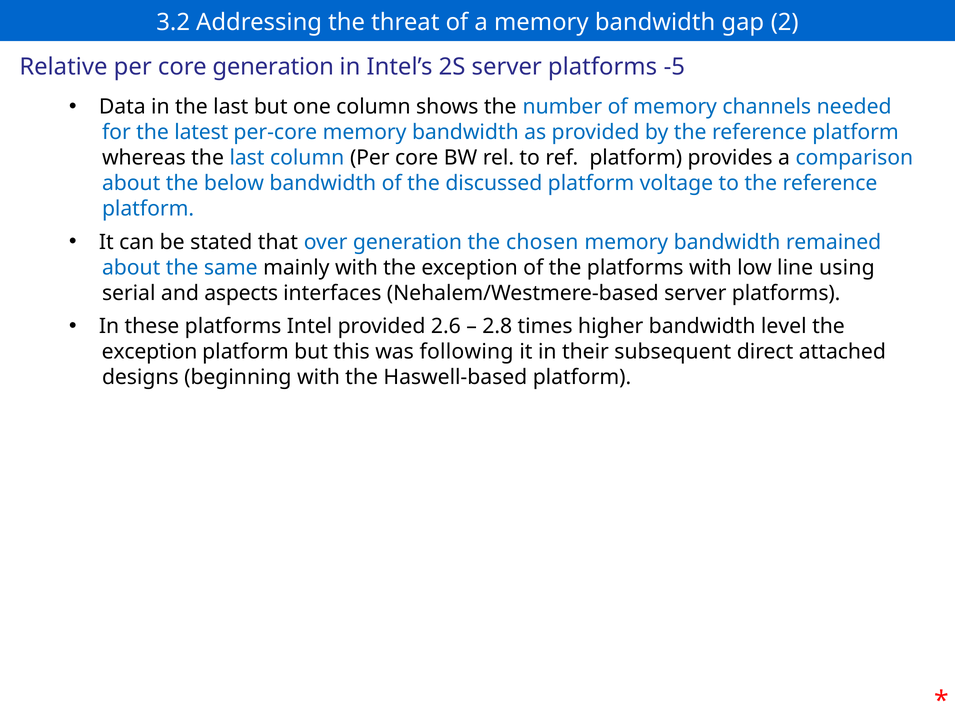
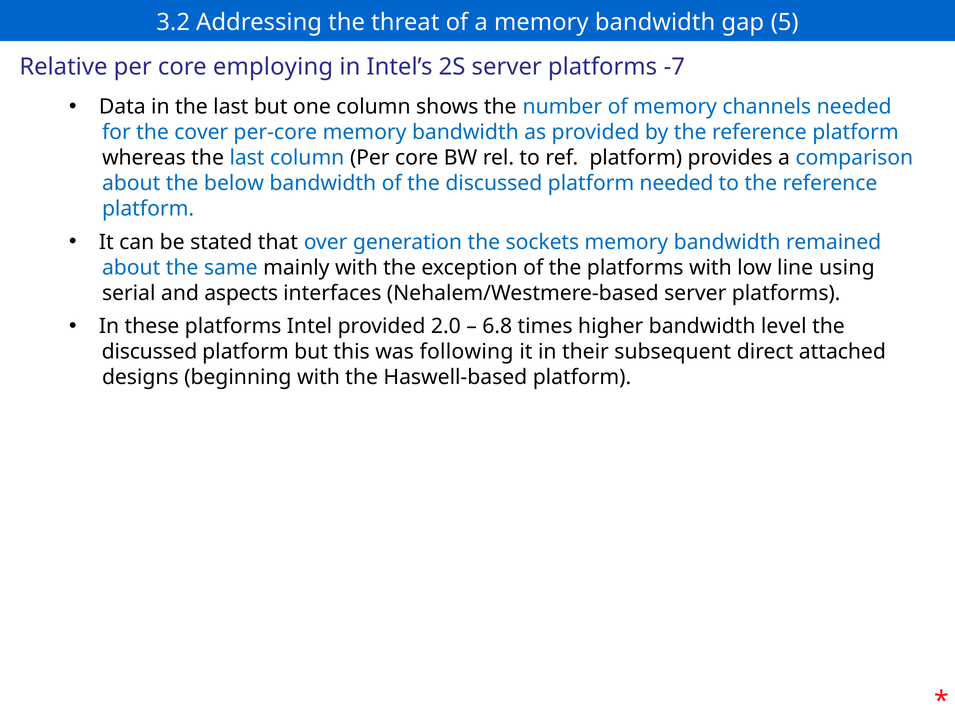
2: 2 -> 5
core generation: generation -> employing
-5: -5 -> -7
latest: latest -> cover
platform voltage: voltage -> needed
chosen: chosen -> sockets
2.6: 2.6 -> 2.0
2.8: 2.8 -> 6.8
exception at (150, 352): exception -> discussed
